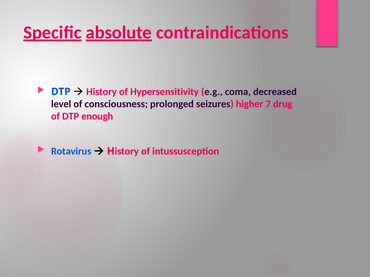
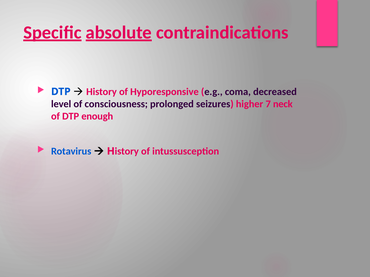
Hypersensitivity: Hypersensitivity -> Hyporesponsive
drug: drug -> neck
